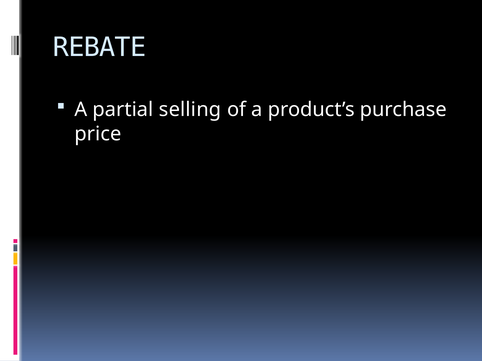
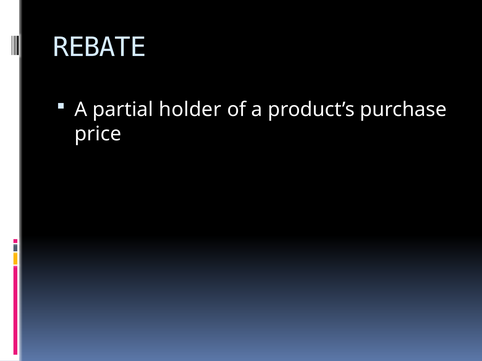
selling: selling -> holder
